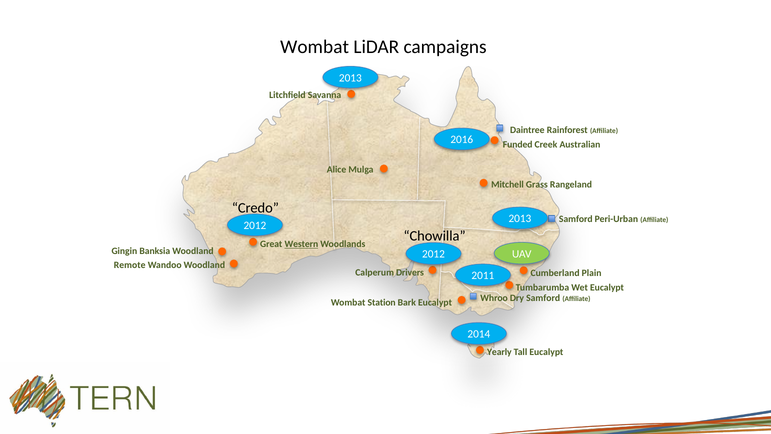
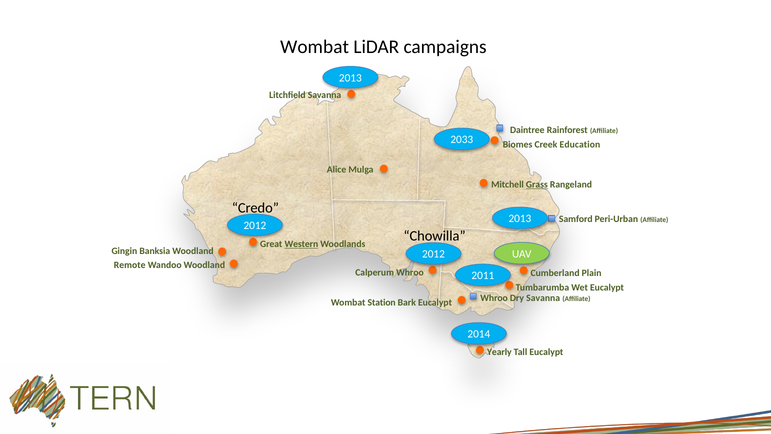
2016: 2016 -> 2033
Funded: Funded -> Biomes
Australian: Australian -> Education
Grass underline: none -> present
Calperum Drivers: Drivers -> Whroo
Dry Samford: Samford -> Savanna
